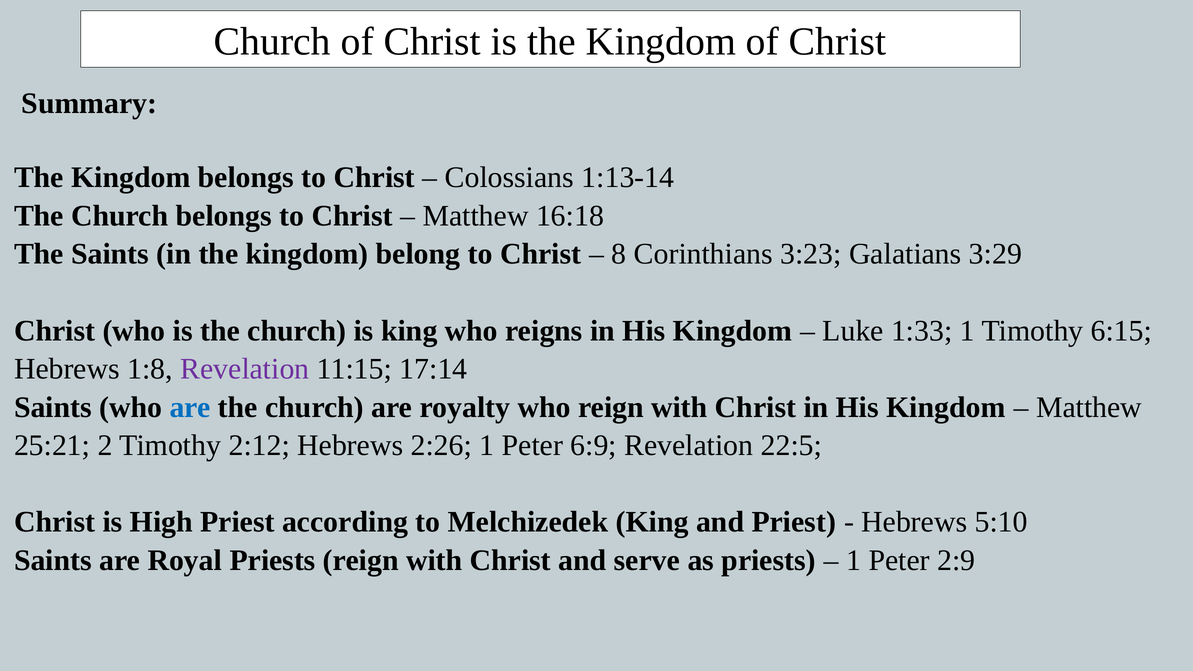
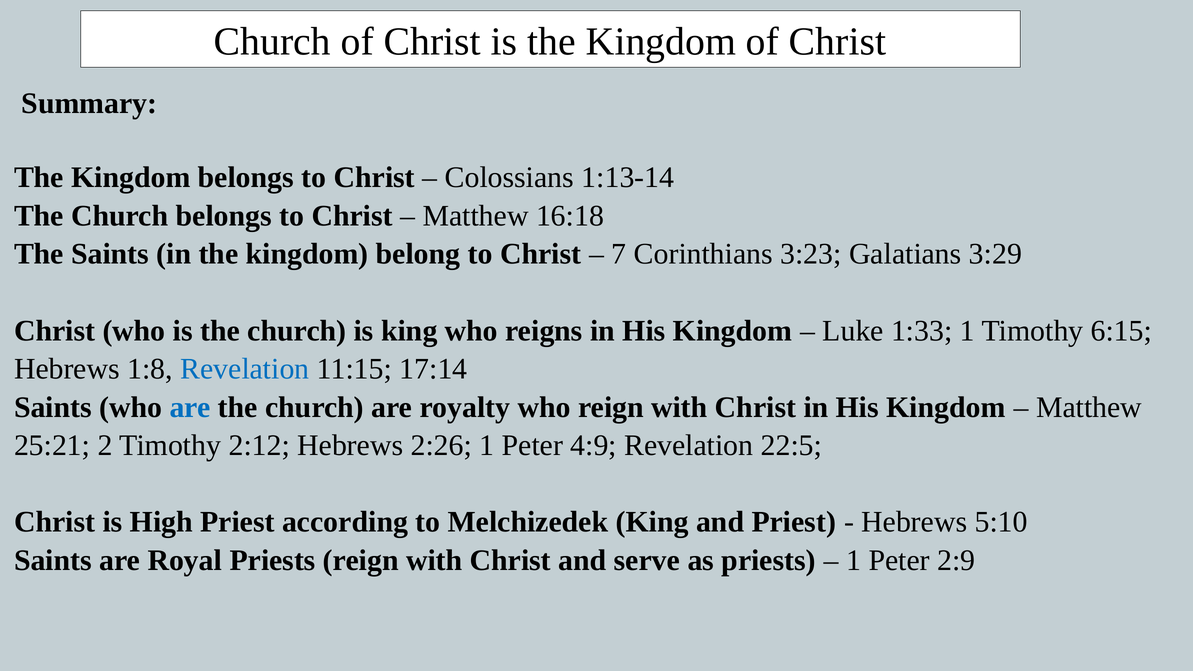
8: 8 -> 7
Revelation at (245, 369) colour: purple -> blue
6:9: 6:9 -> 4:9
